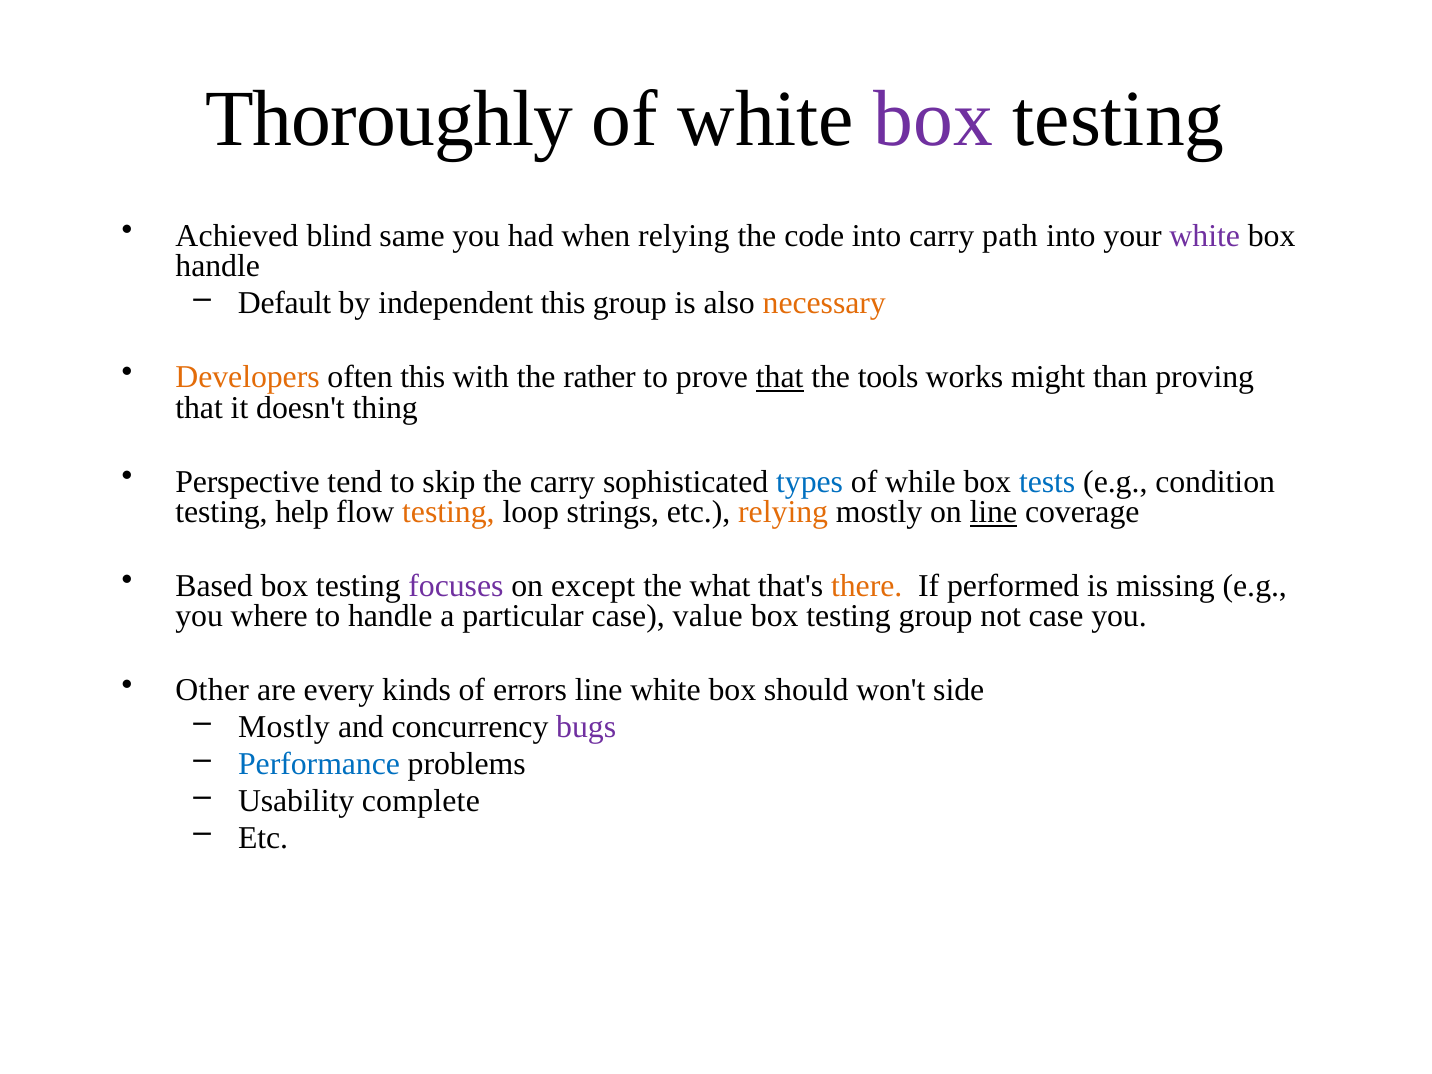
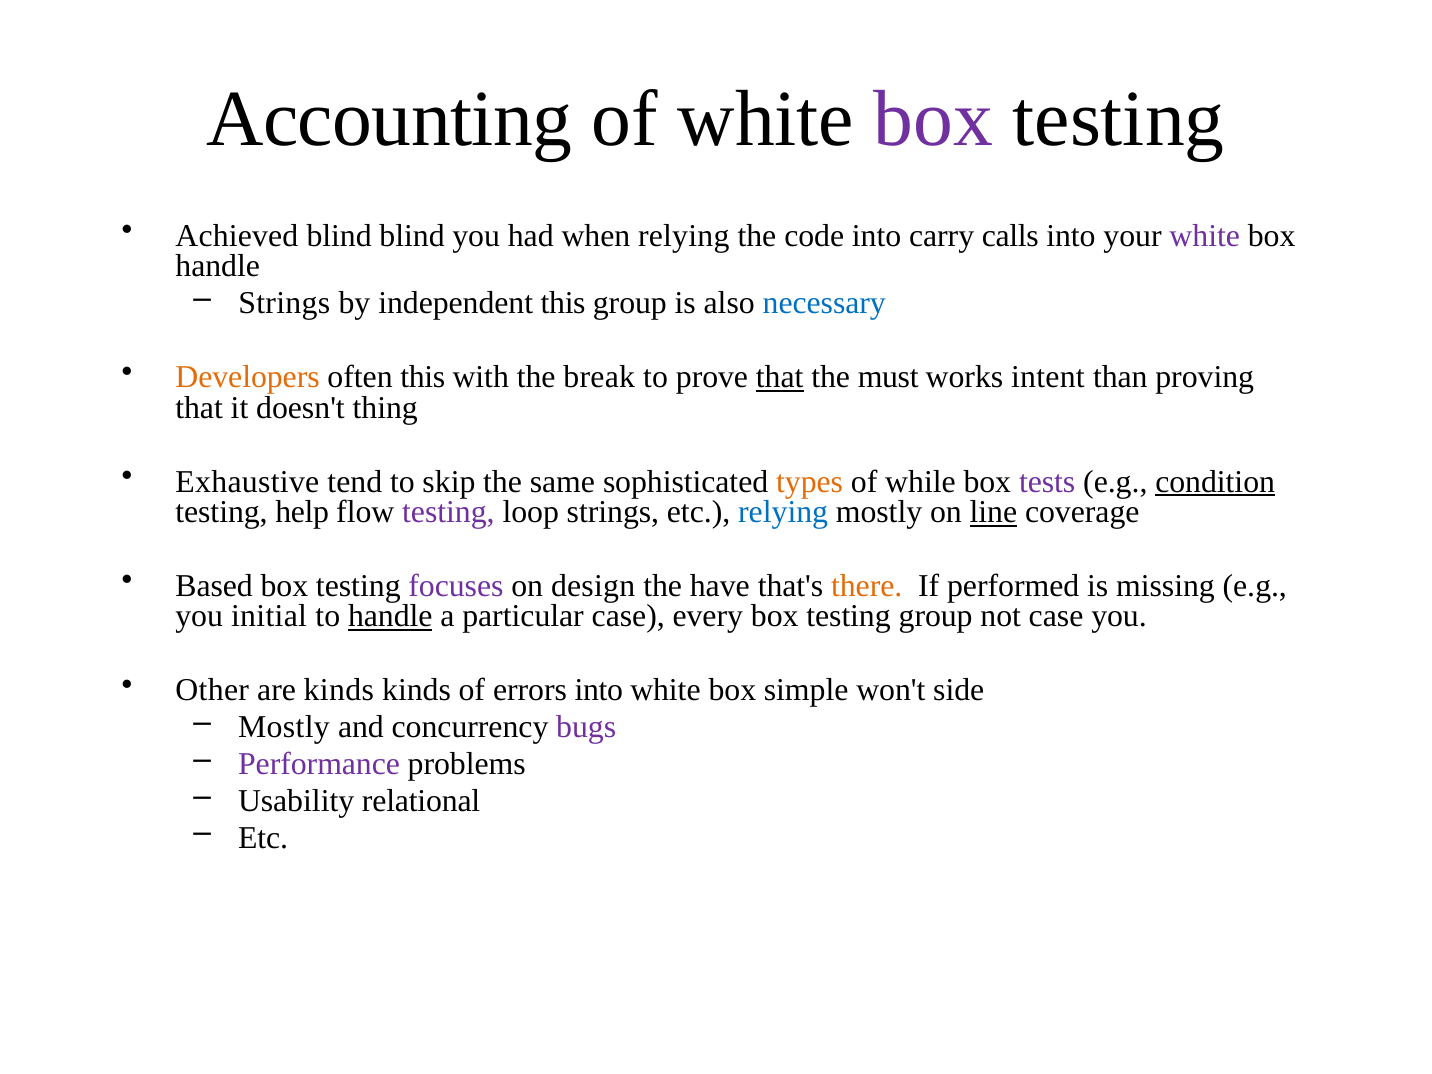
Thoroughly: Thoroughly -> Accounting
blind same: same -> blind
path: path -> calls
Default at (285, 303): Default -> Strings
necessary colour: orange -> blue
rather: rather -> break
tools: tools -> must
might: might -> intent
Perspective: Perspective -> Exhaustive
the carry: carry -> same
types colour: blue -> orange
tests colour: blue -> purple
condition underline: none -> present
testing at (448, 512) colour: orange -> purple
relying at (783, 512) colour: orange -> blue
except: except -> design
what: what -> have
where: where -> initial
handle at (390, 616) underline: none -> present
value: value -> every
are every: every -> kinds
errors line: line -> into
should: should -> simple
Performance colour: blue -> purple
complete: complete -> relational
